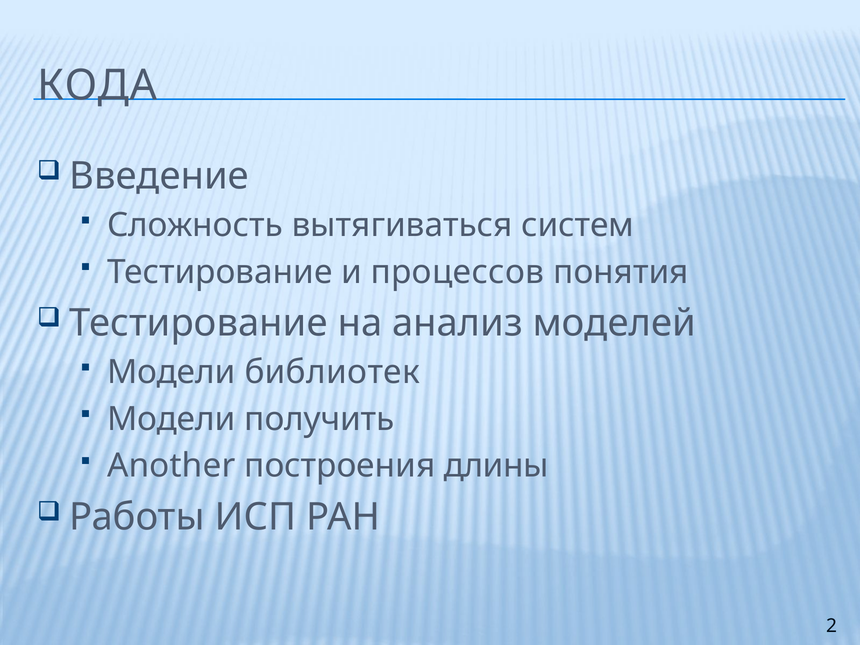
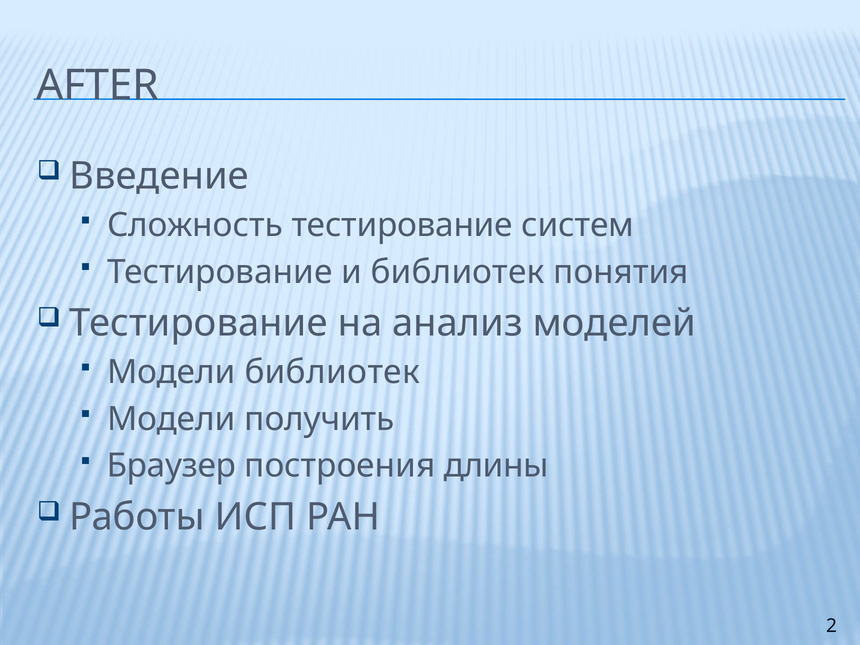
КОДА: КОДА -> AFTER
Сложность вытягиваться: вытягиваться -> тестирование
и процессов: процессов -> библиотек
Another: Another -> Браузер
